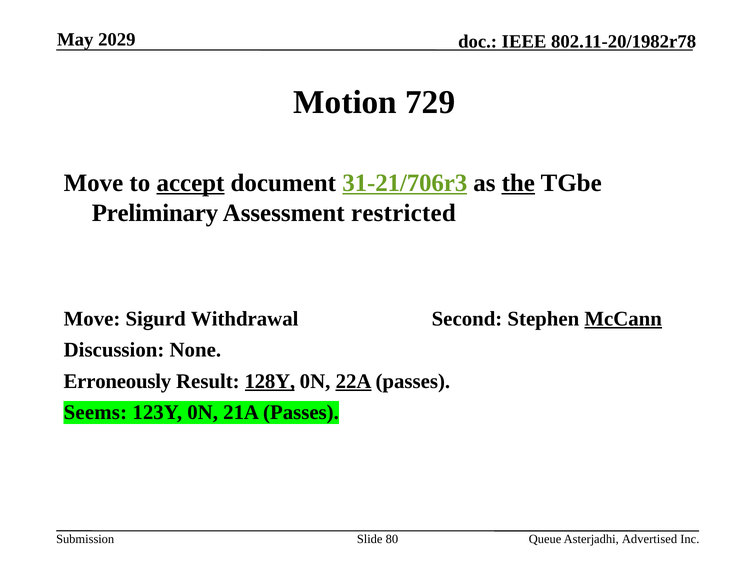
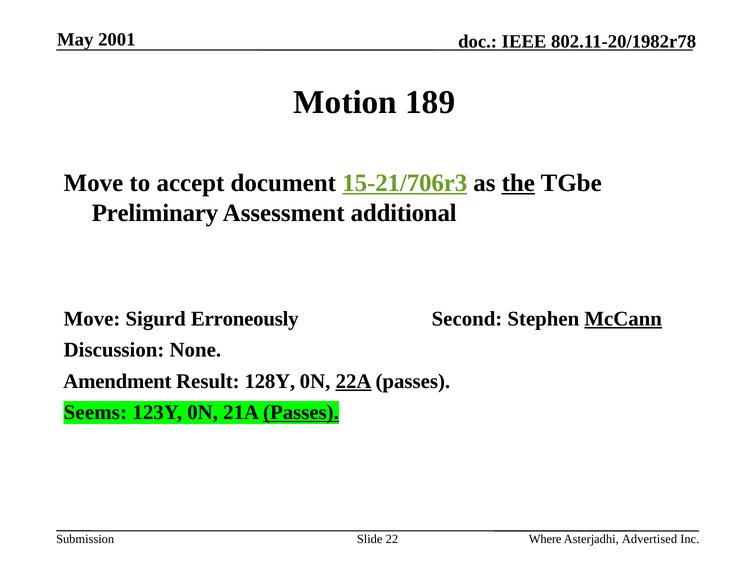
2029: 2029 -> 2001
729: 729 -> 189
accept underline: present -> none
31-21/706r3: 31-21/706r3 -> 15-21/706r3
restricted: restricted -> additional
Withdrawal: Withdrawal -> Erroneously
Erroneously: Erroneously -> Amendment
128Y underline: present -> none
Passes at (301, 412) underline: none -> present
80: 80 -> 22
Queue: Queue -> Where
